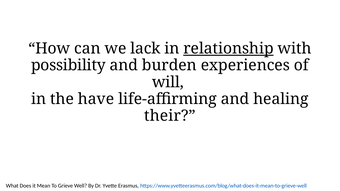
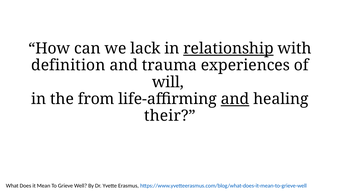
possibility: possibility -> definition
burden: burden -> trauma
have: have -> from
and at (235, 99) underline: none -> present
